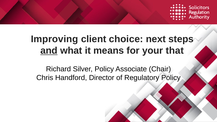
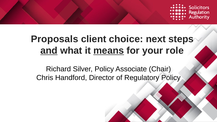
Improving: Improving -> Proposals
means underline: none -> present
that: that -> role
